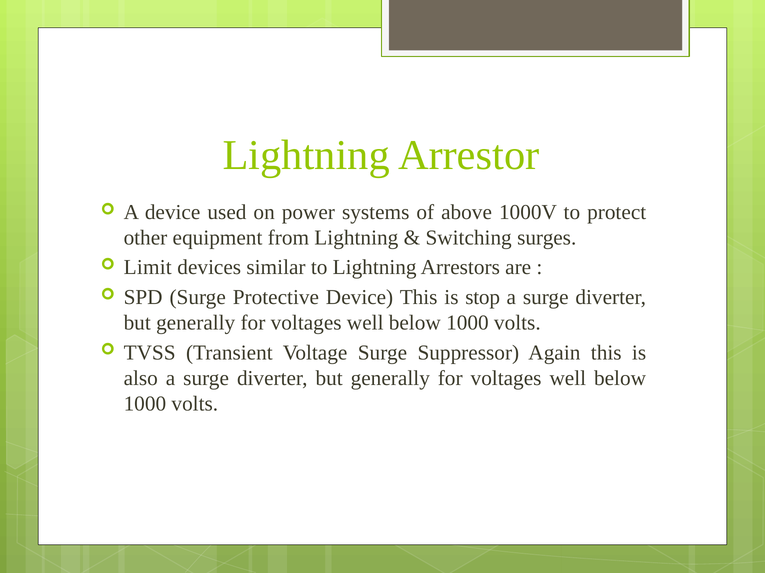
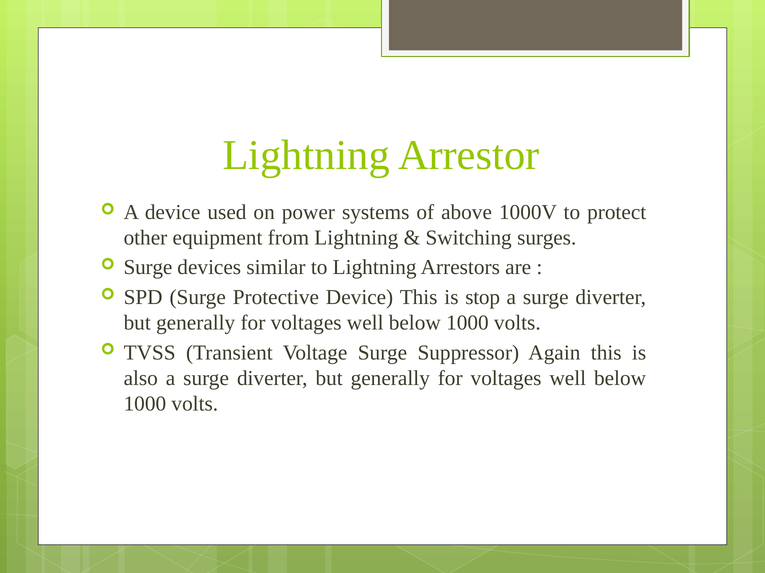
Limit at (148, 268): Limit -> Surge
